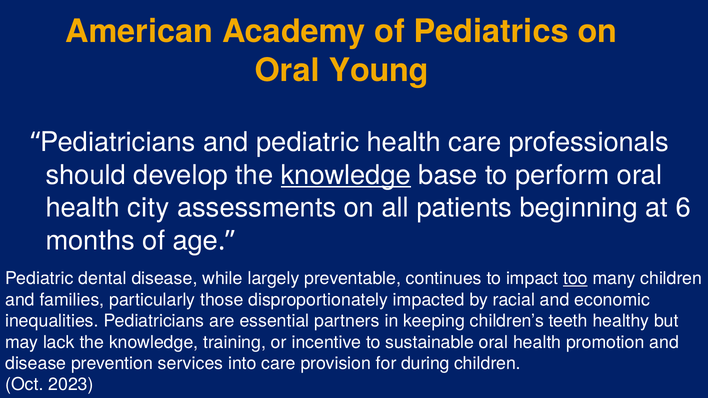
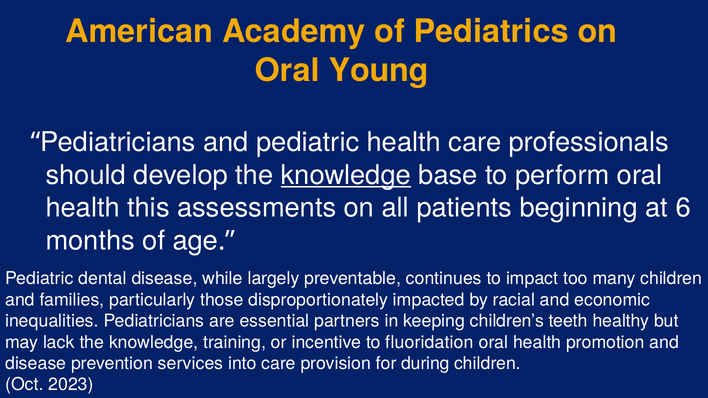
city: city -> this
too underline: present -> none
sustainable: sustainable -> fluoridation
